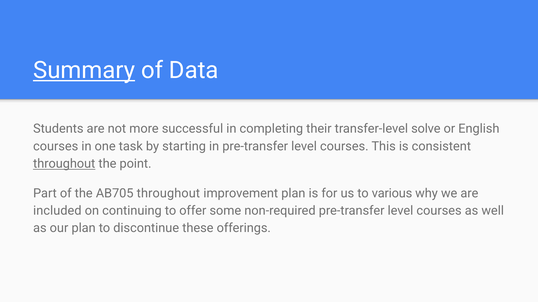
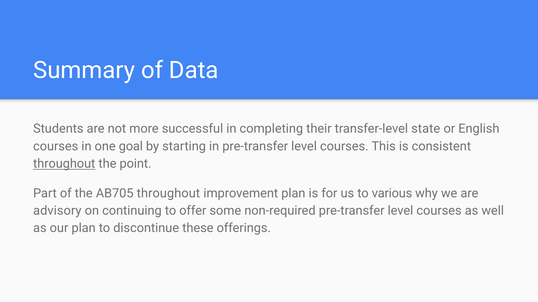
Summary underline: present -> none
solve: solve -> state
task: task -> goal
included: included -> advisory
